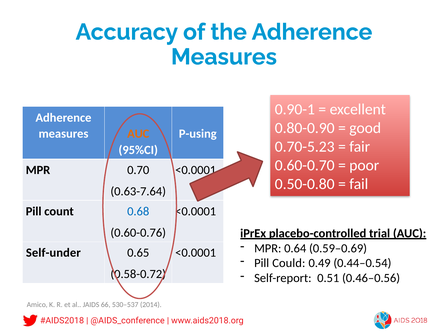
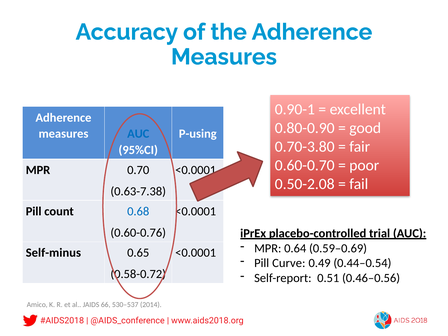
AUC at (138, 134) colour: orange -> blue
0.70-5.23: 0.70-5.23 -> 0.70-3.80
0.50-0.80: 0.50-0.80 -> 0.50-2.08
0.63-7.64: 0.63-7.64 -> 0.63-7.38
Self-under: Self-under -> Self-minus
Could: Could -> Curve
